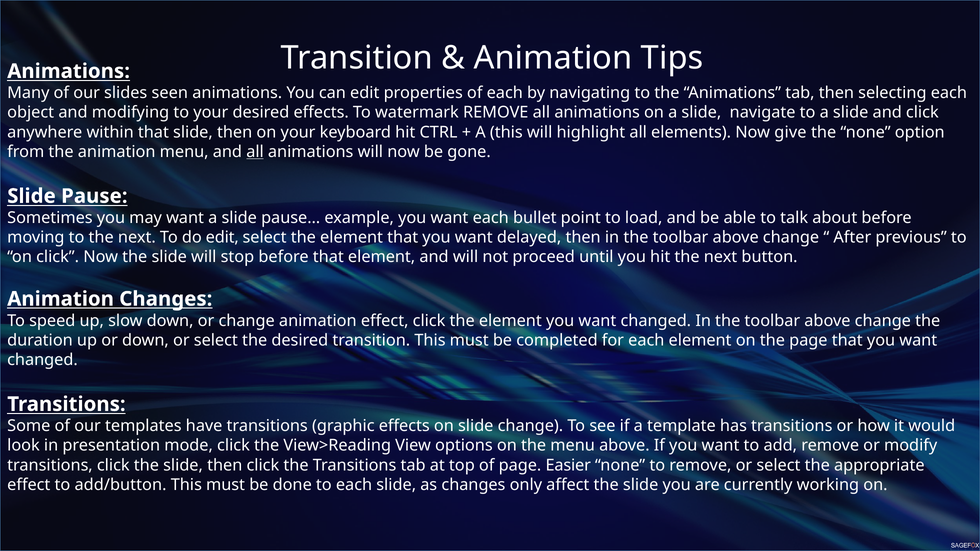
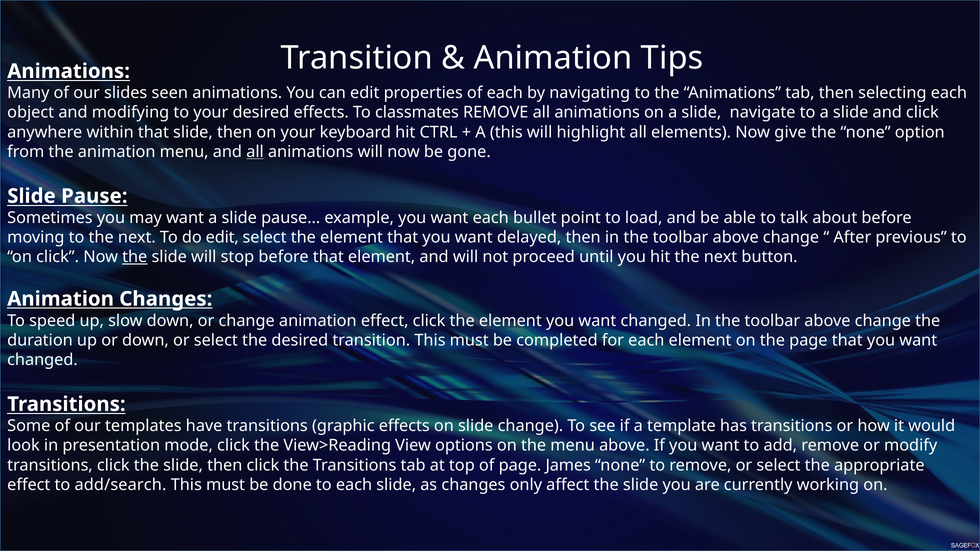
watermark: watermark -> classmates
the at (135, 257) underline: none -> present
Easier: Easier -> James
add/button: add/button -> add/search
